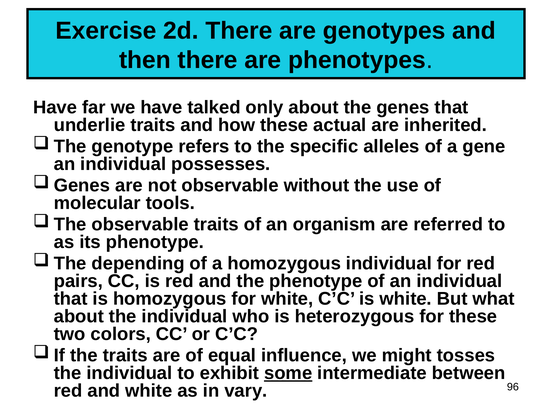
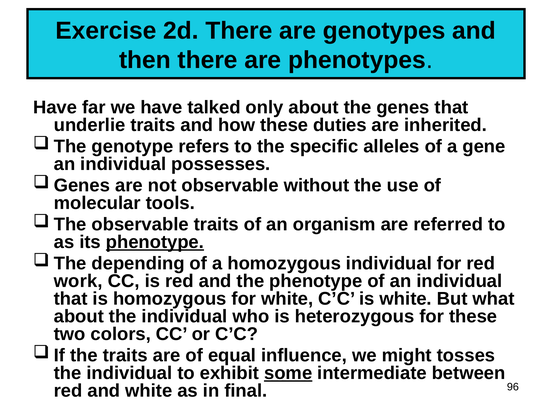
actual: actual -> duties
phenotype at (155, 242) underline: none -> present
pairs: pairs -> work
vary: vary -> final
